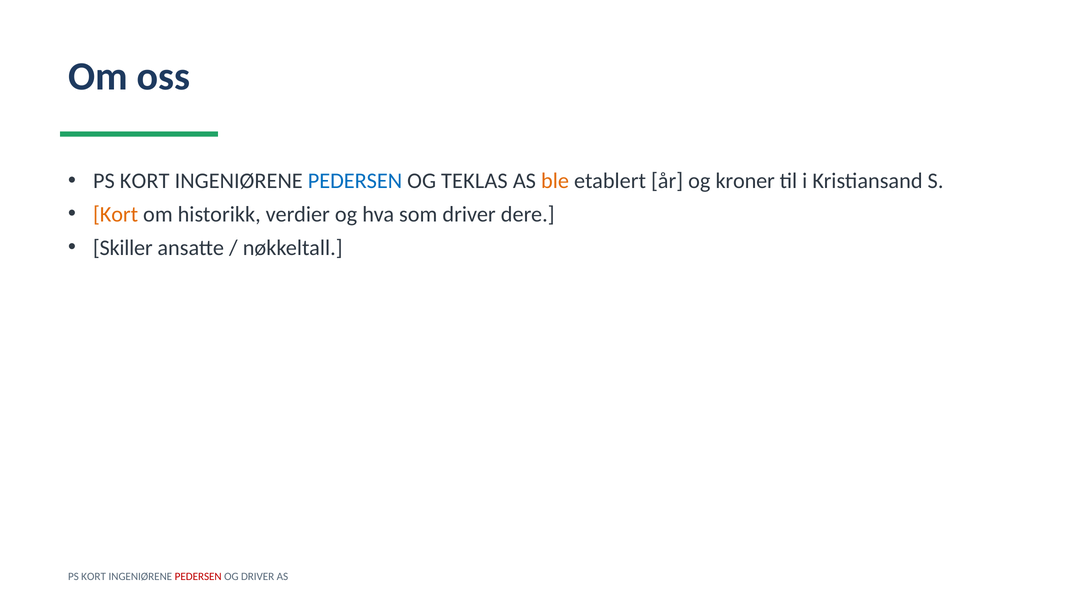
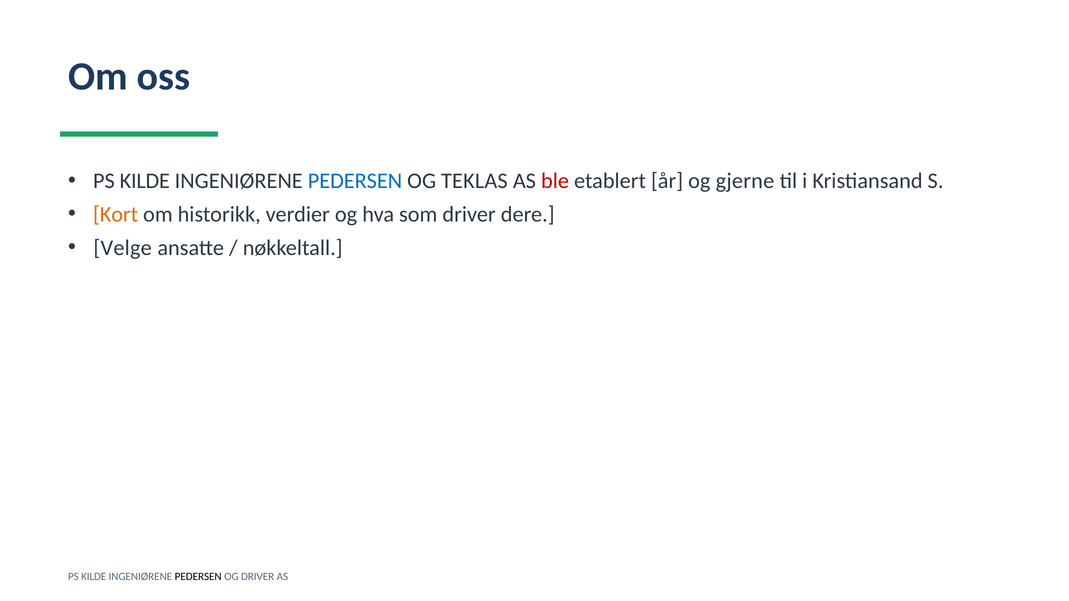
KORT at (145, 181): KORT -> KILDE
ble colour: orange -> red
kroner: kroner -> gjerne
Skiller: Skiller -> Velge
KORT at (94, 577): KORT -> KILDE
PEDERSEN at (198, 577) colour: red -> black
